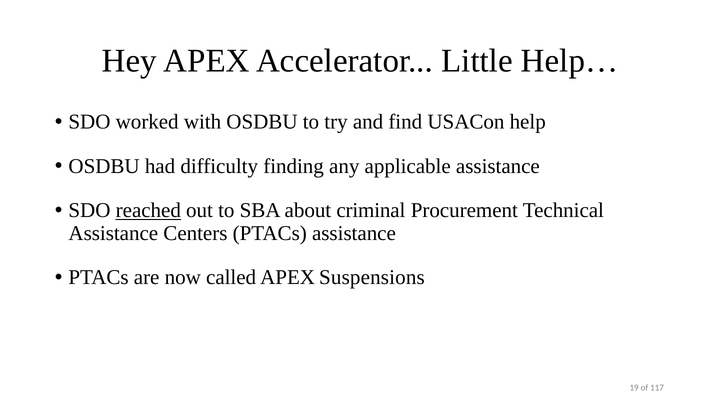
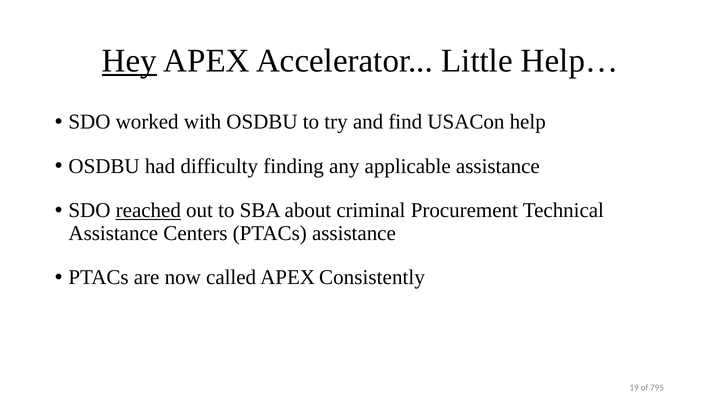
Hey underline: none -> present
Suspensions: Suspensions -> Consistently
117: 117 -> 795
